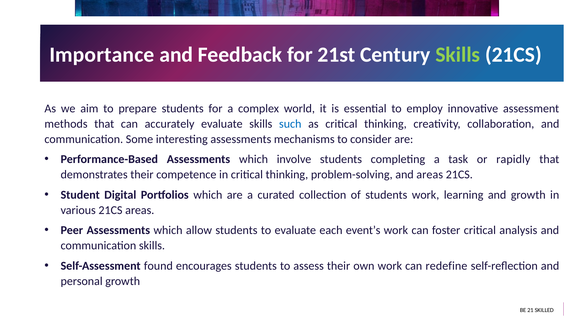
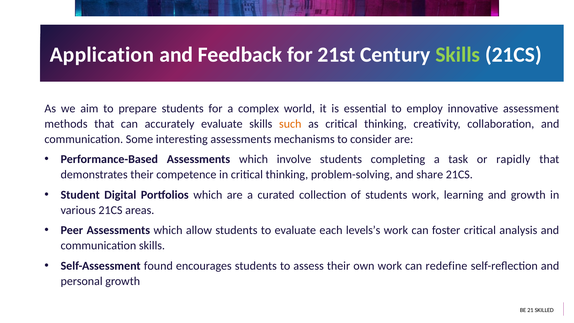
Importance: Importance -> Application
such colour: blue -> orange
and areas: areas -> share
event’s: event’s -> levels’s
